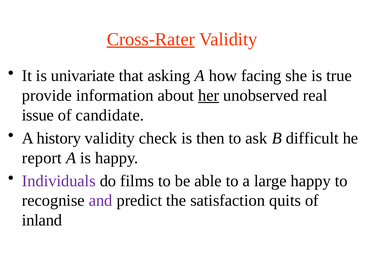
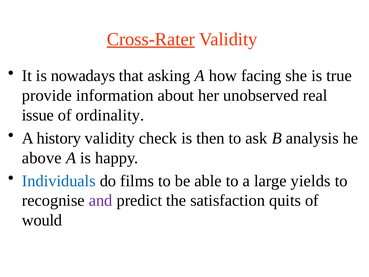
univariate: univariate -> nowadays
her underline: present -> none
candidate: candidate -> ordinality
difficult: difficult -> analysis
report: report -> above
Individuals colour: purple -> blue
large happy: happy -> yields
inland: inland -> would
